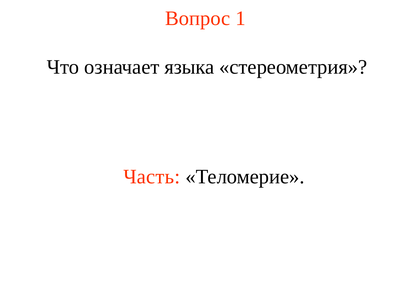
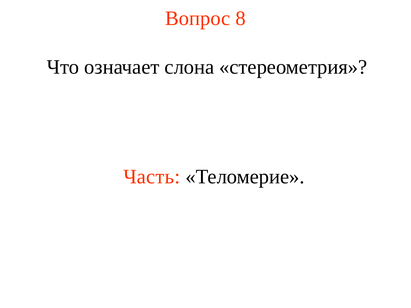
1: 1 -> 8
языка: языка -> слона
